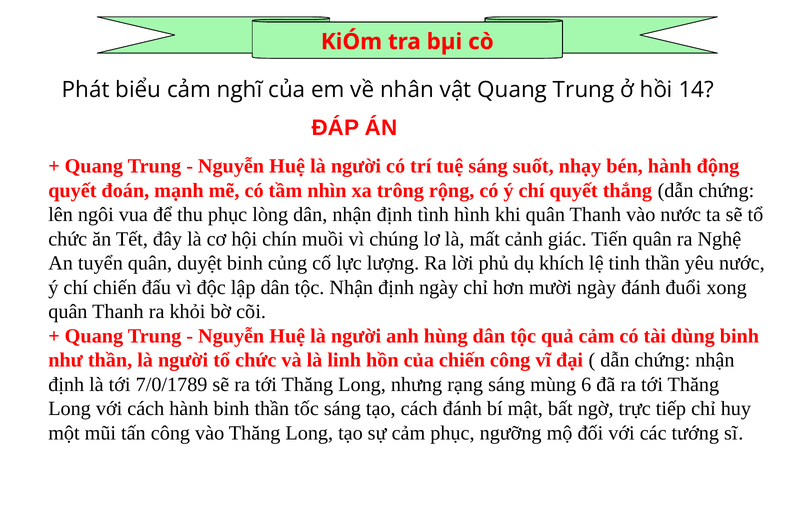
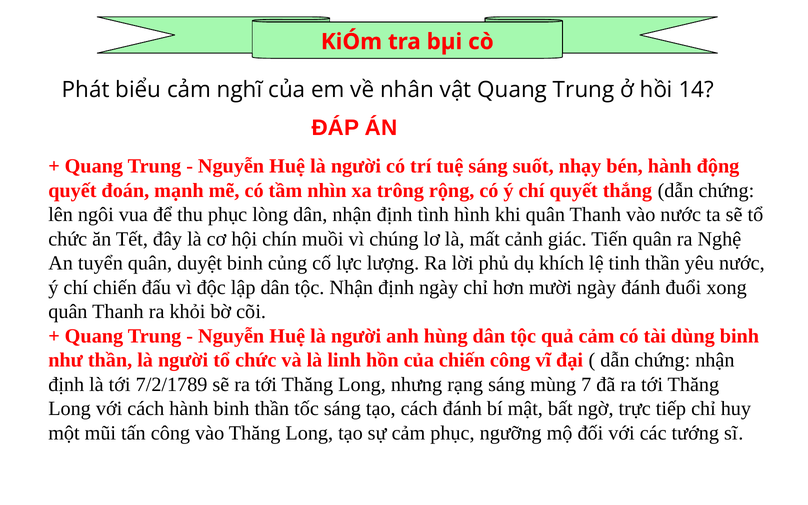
7/0/1789: 7/0/1789 -> 7/2/1789
6: 6 -> 7
